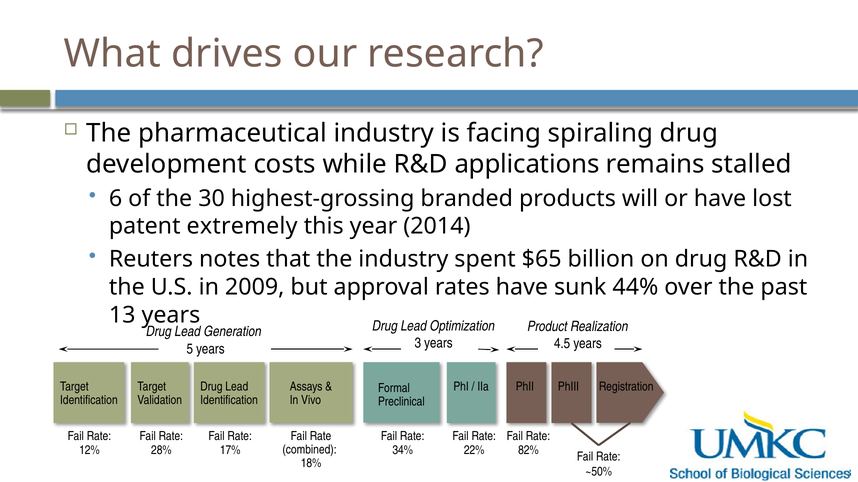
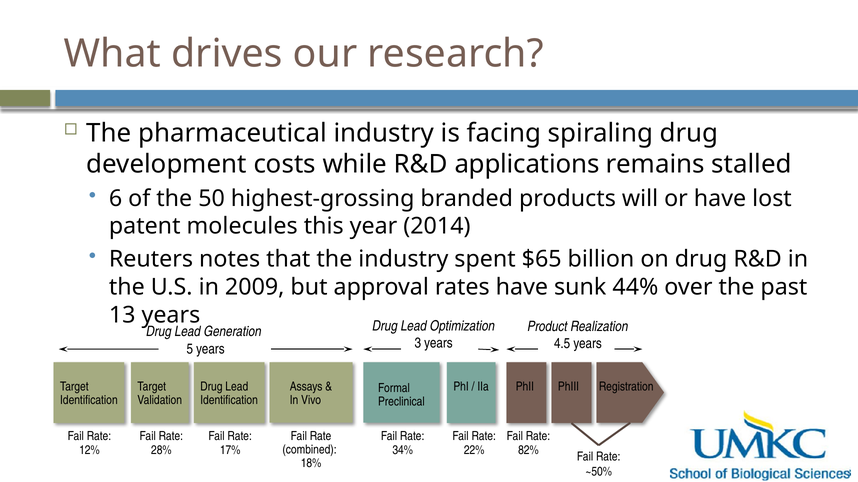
30: 30 -> 50
extremely: extremely -> molecules
